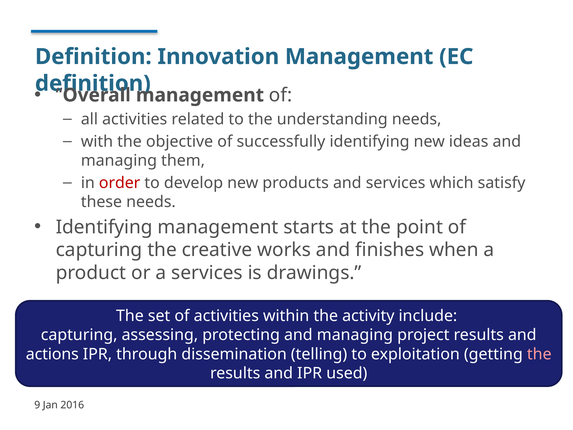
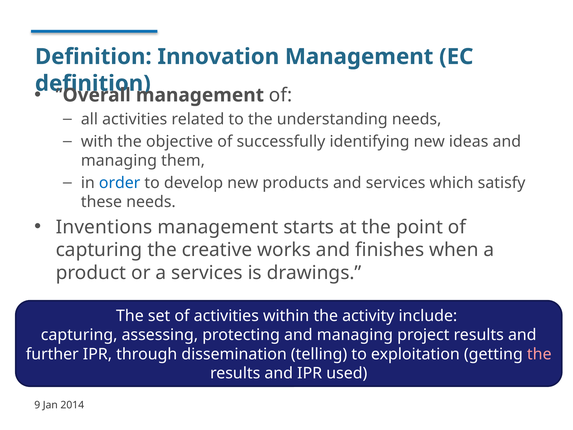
order colour: red -> blue
Identifying at (104, 227): Identifying -> Inventions
actions: actions -> further
2016: 2016 -> 2014
